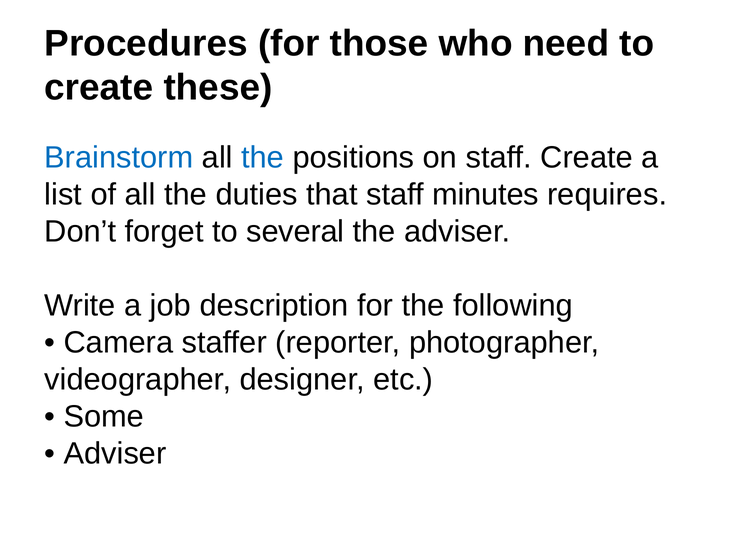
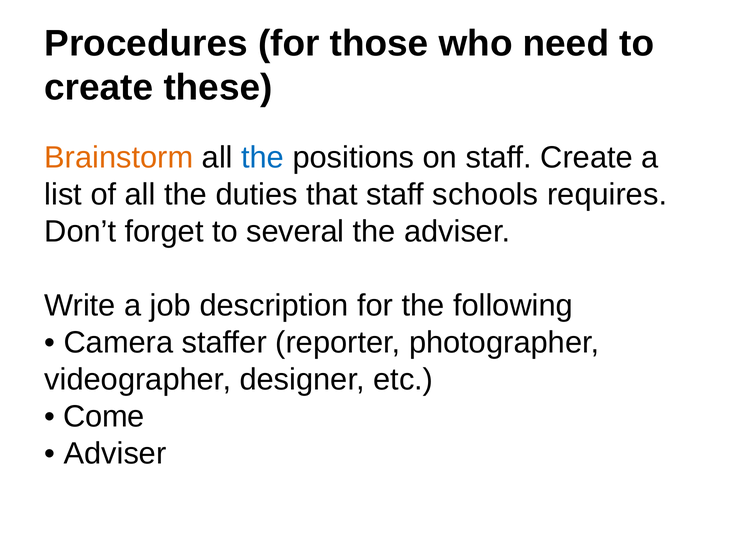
Brainstorm colour: blue -> orange
minutes: minutes -> schools
Some: Some -> Come
